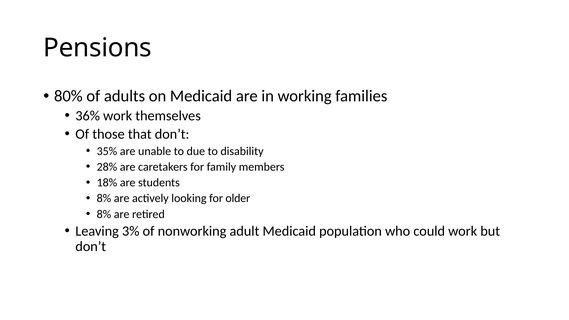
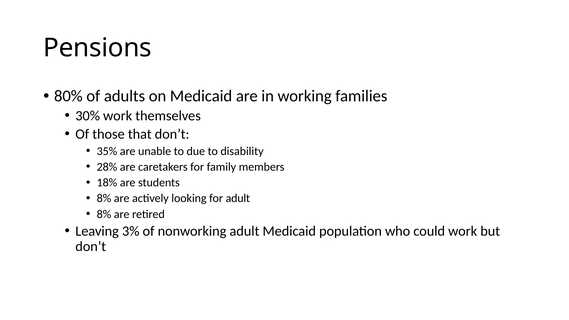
36%: 36% -> 30%
for older: older -> adult
